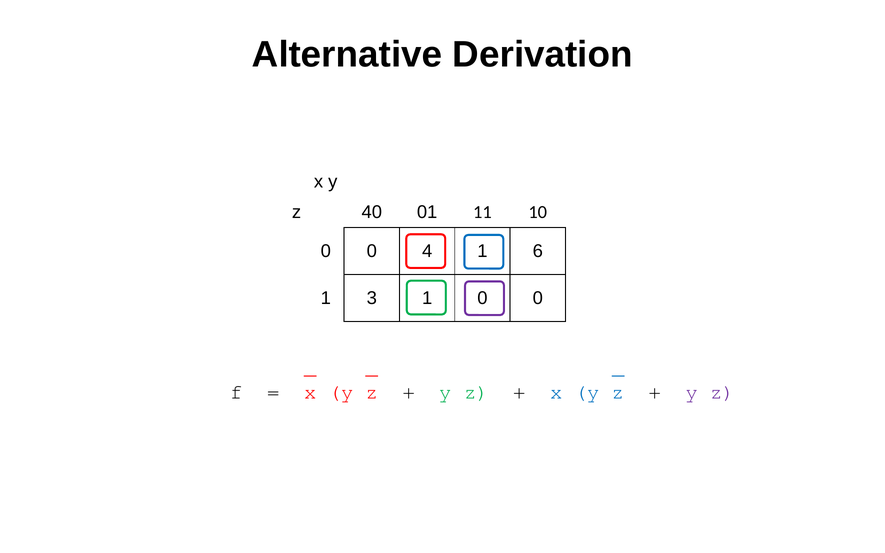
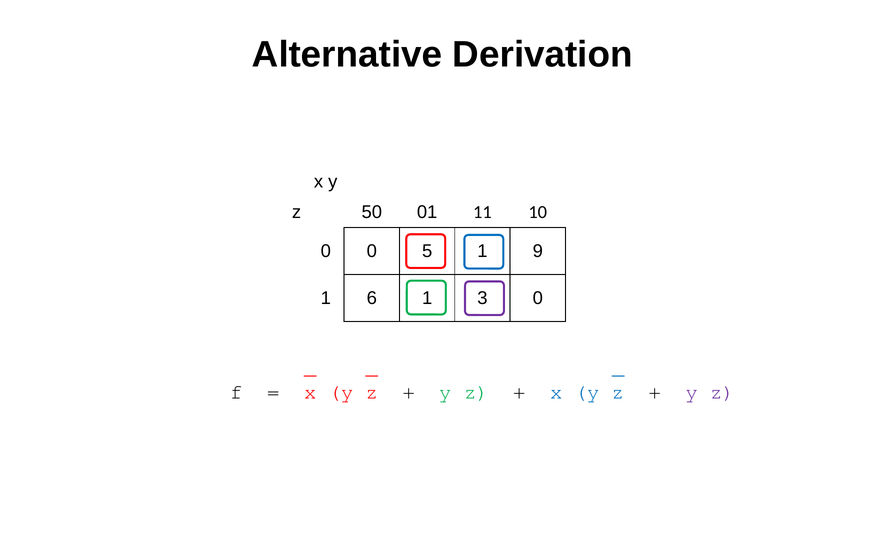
40: 40 -> 50
4: 4 -> 5
6: 6 -> 9
3: 3 -> 6
1 0: 0 -> 3
